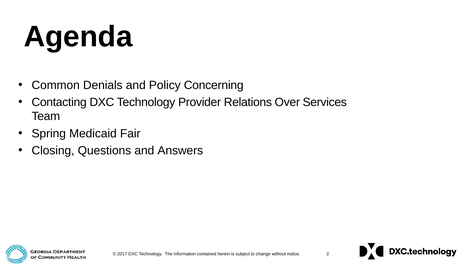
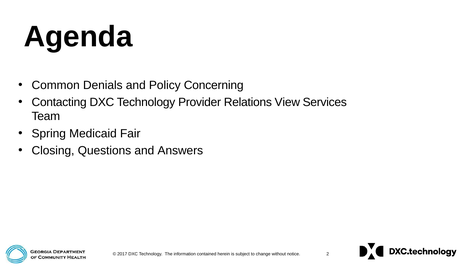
Over: Over -> View
